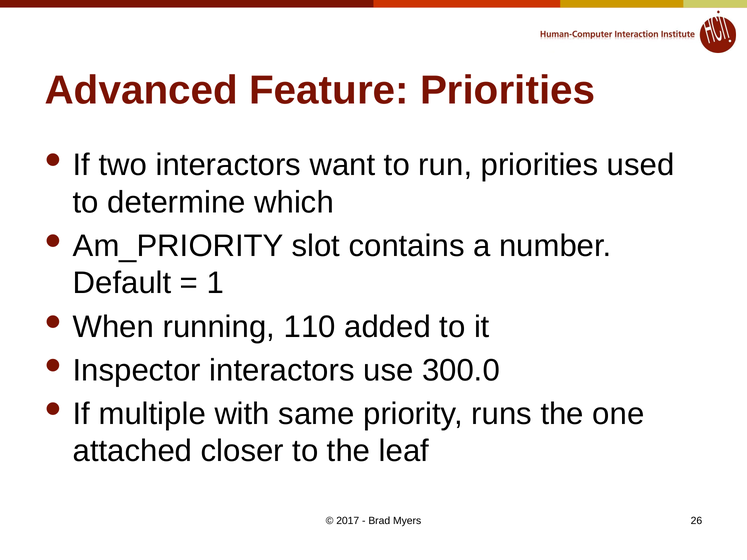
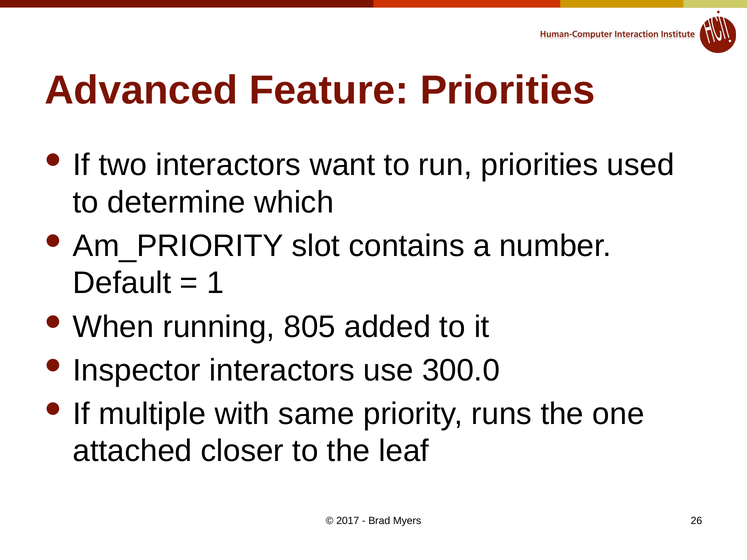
110: 110 -> 805
